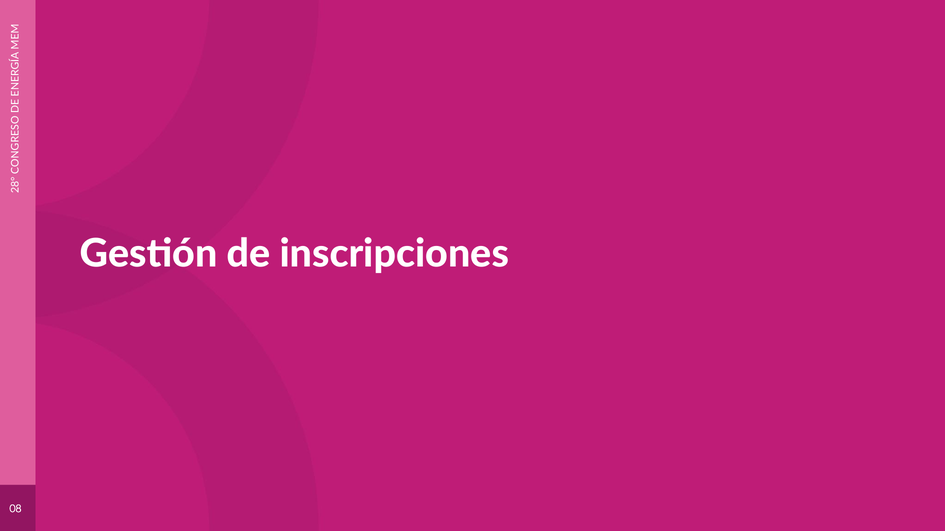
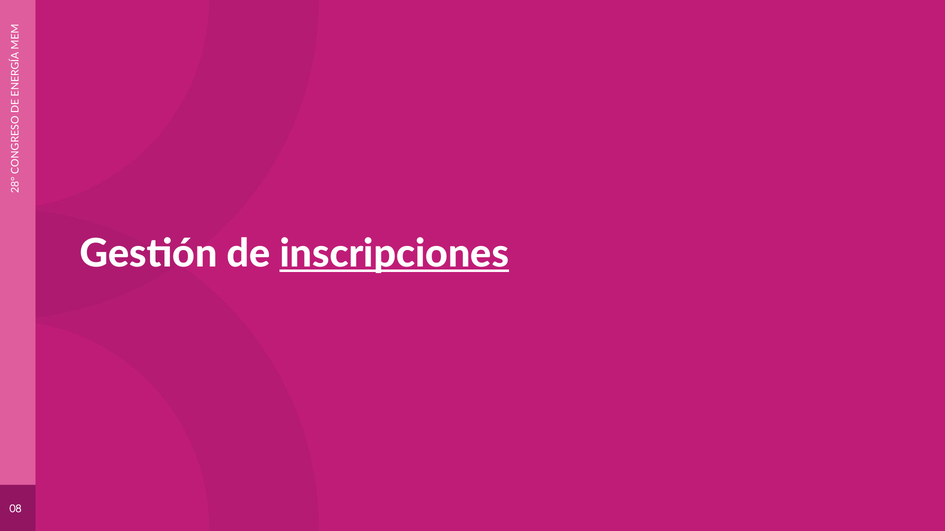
inscripciones underline: none -> present
